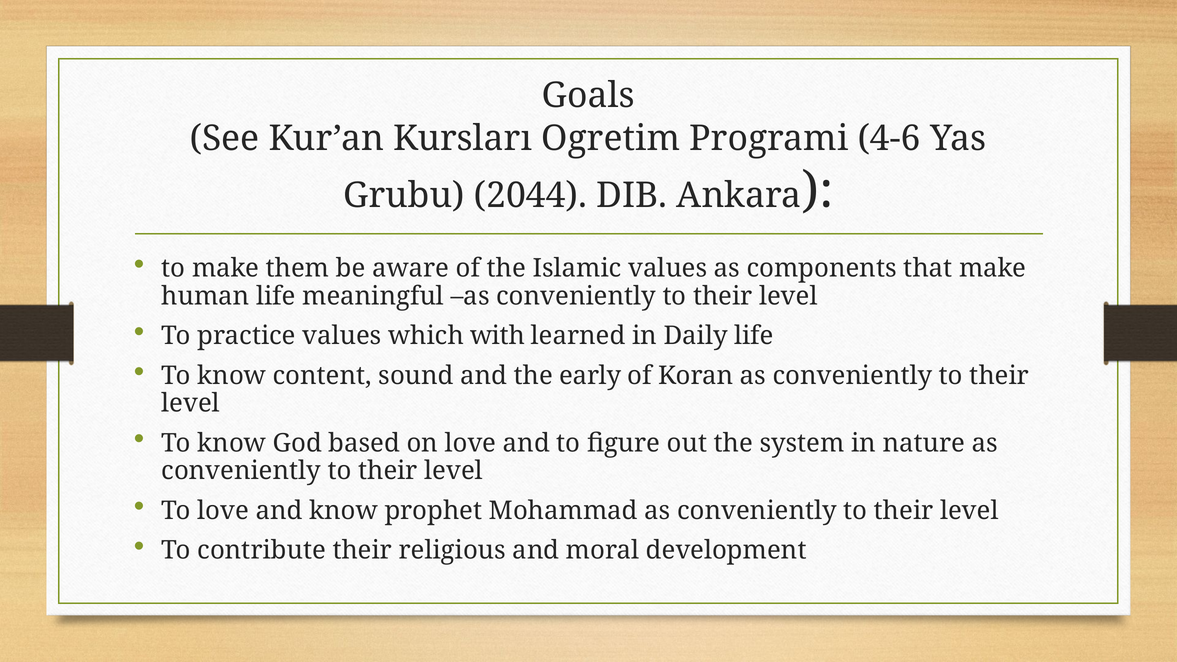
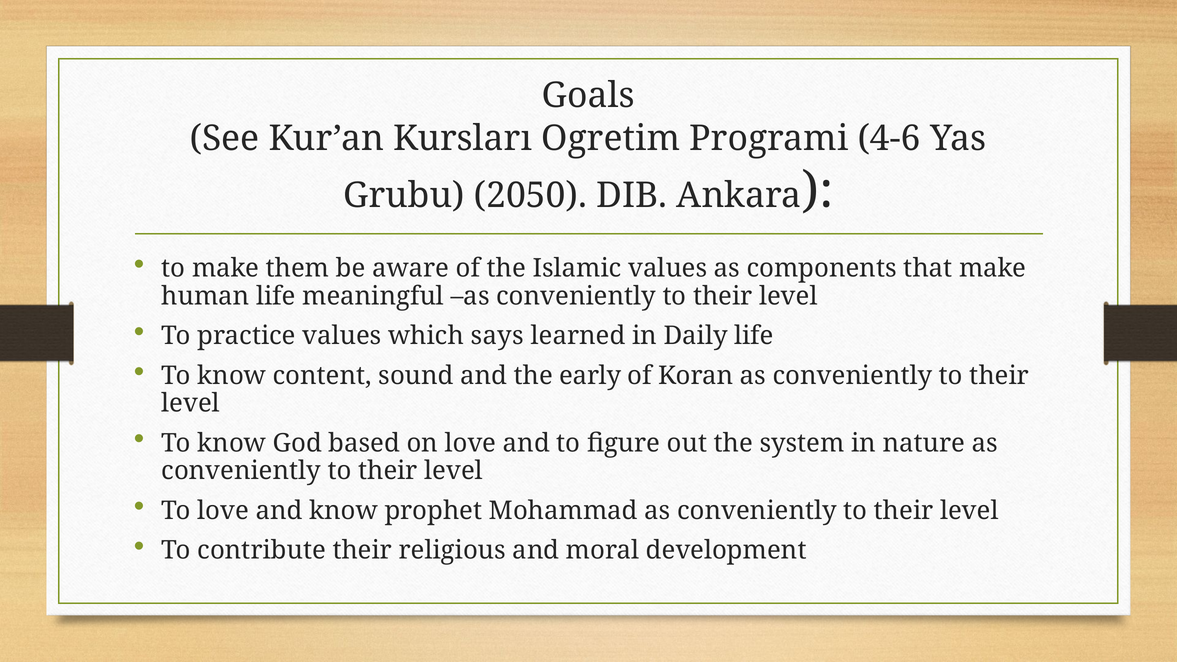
2044: 2044 -> 2050
with: with -> says
